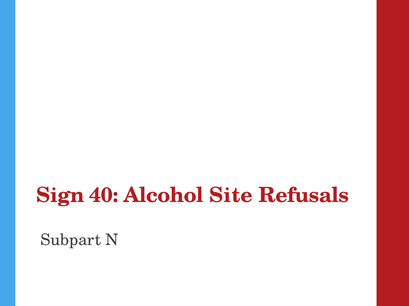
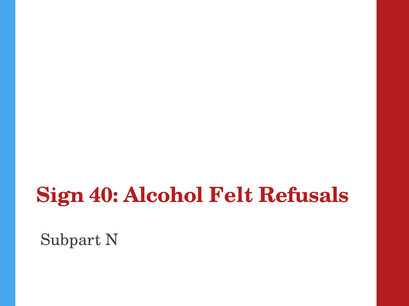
Site: Site -> Felt
